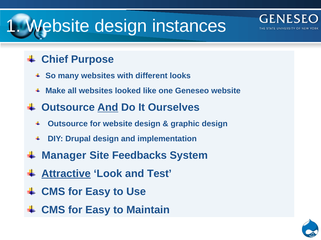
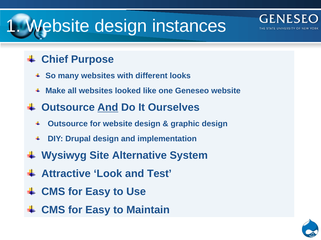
Manager: Manager -> Wysiwyg
Feedbacks: Feedbacks -> Alternative
Attractive underline: present -> none
